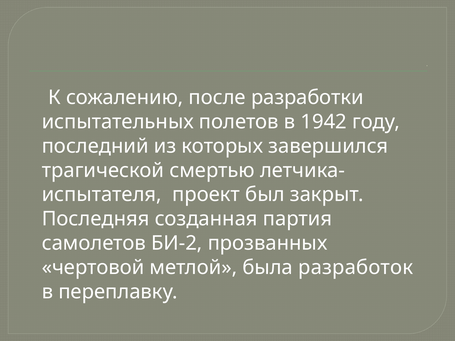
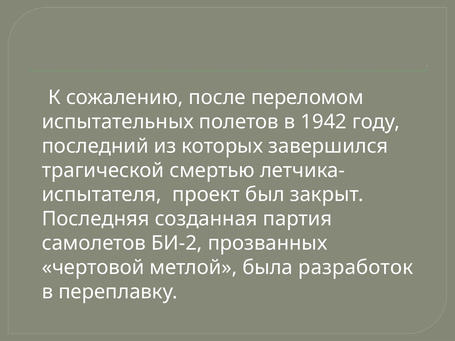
разработки: разработки -> переломом
